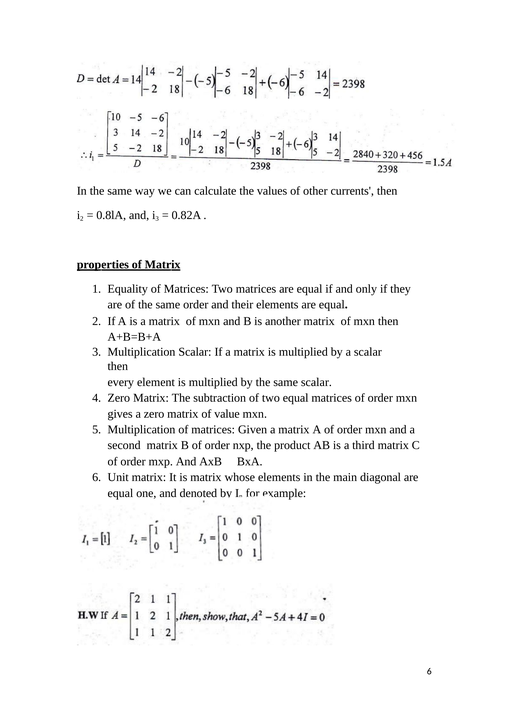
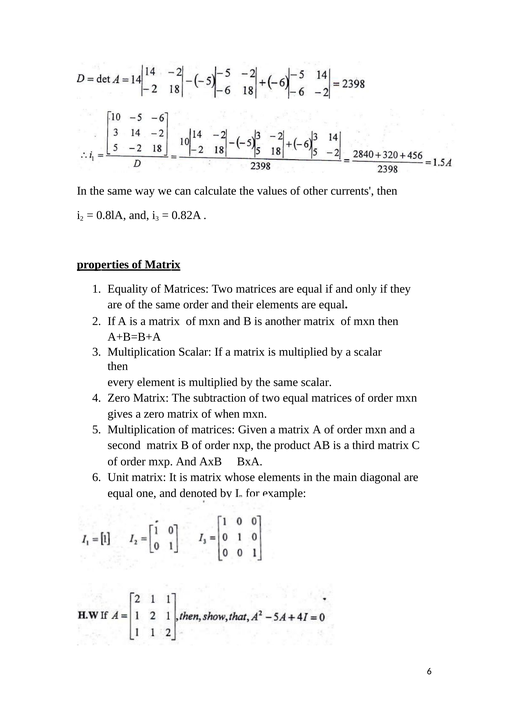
value: value -> when
